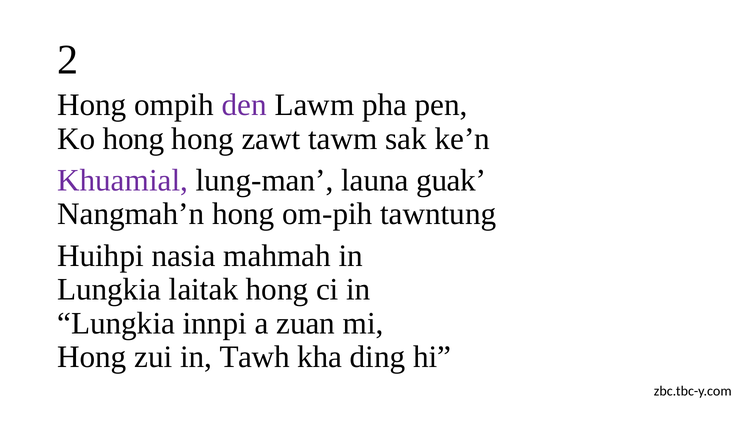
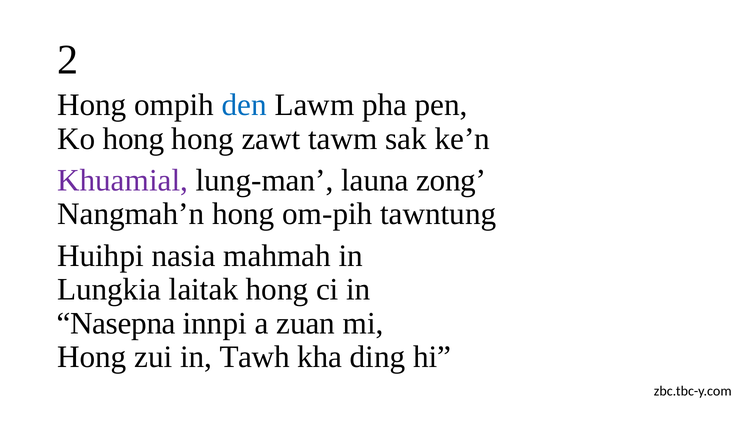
den colour: purple -> blue
guak: guak -> zong
Lungkia at (116, 323): Lungkia -> Nasepna
